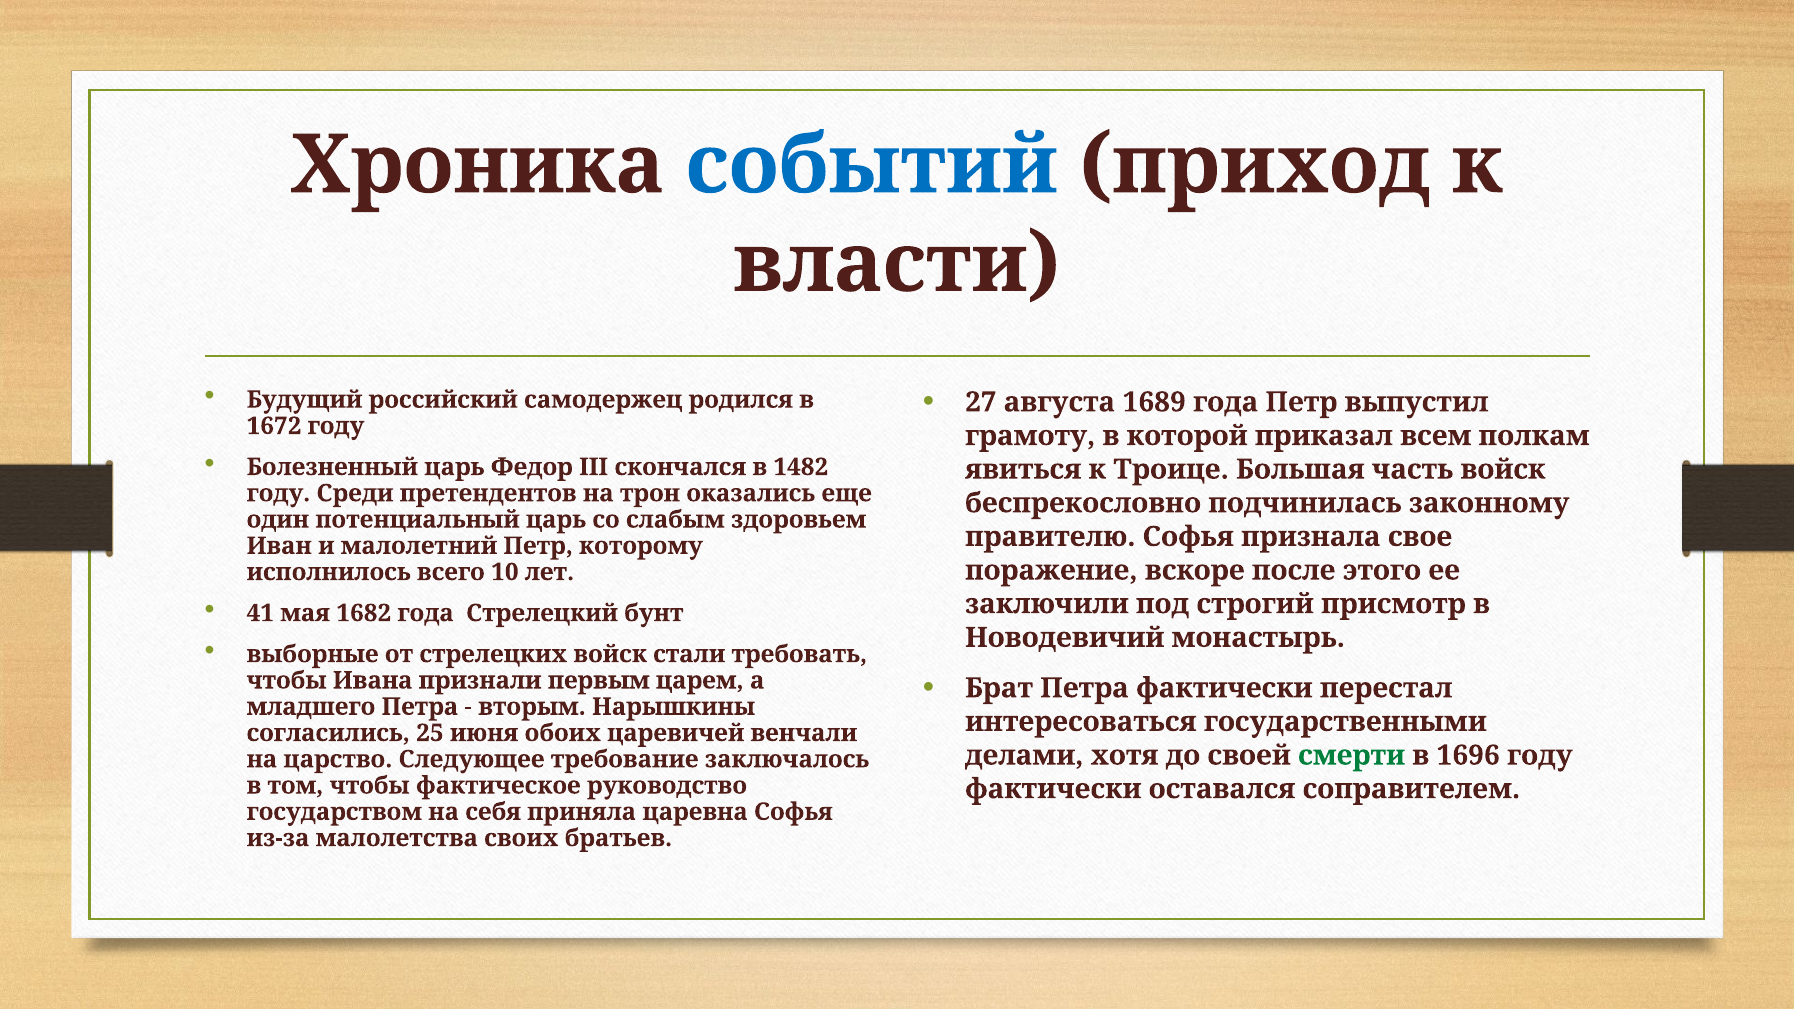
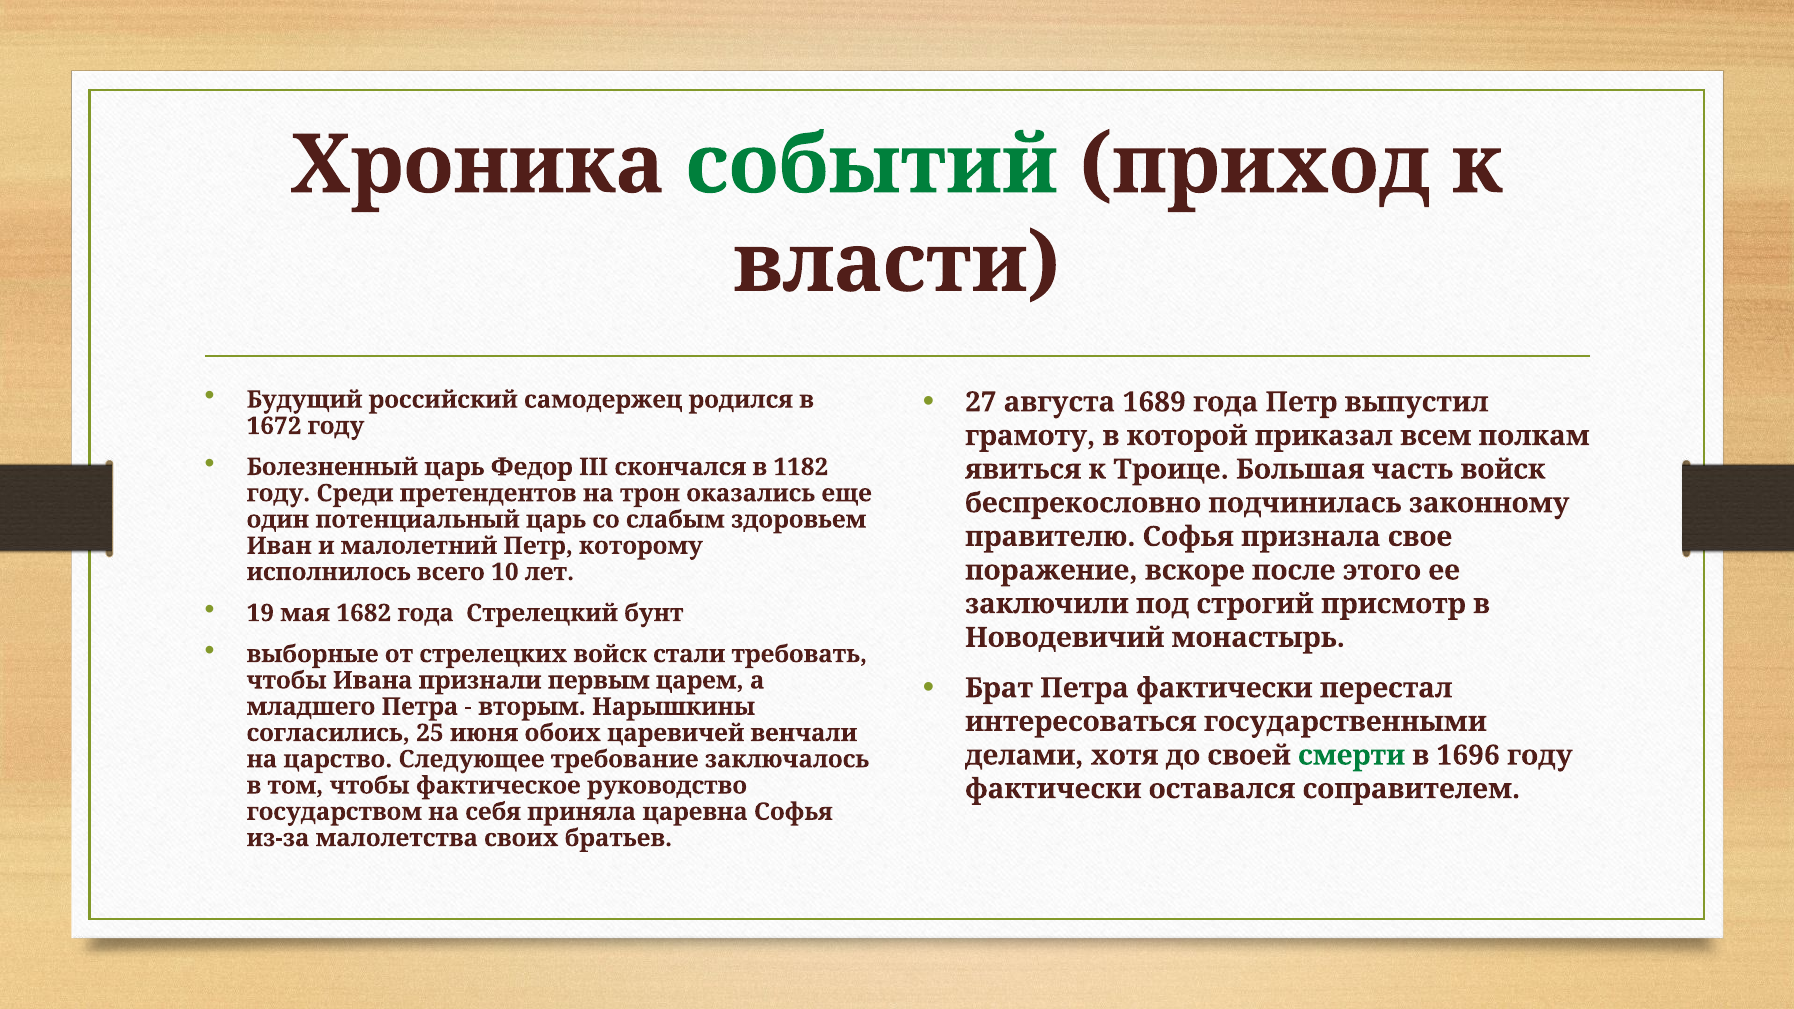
событий colour: blue -> green
1482: 1482 -> 1182
41: 41 -> 19
